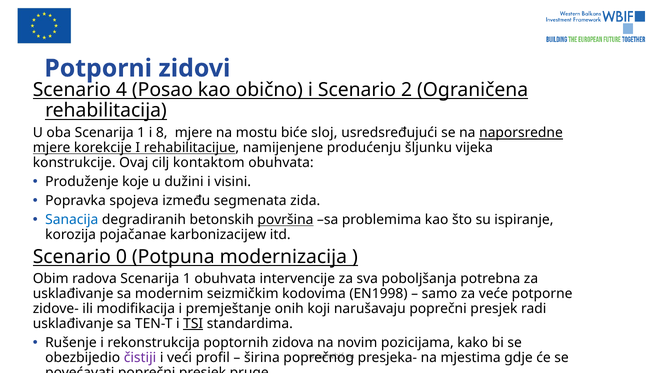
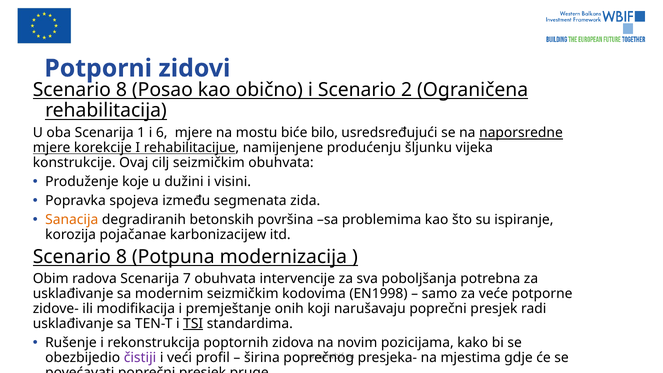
4 at (121, 90): 4 -> 8
8: 8 -> 6
sloj: sloj -> bilo
cilj kontaktom: kontaktom -> seizmičkim
Sanacija colour: blue -> orange
površina underline: present -> none
0 at (121, 257): 0 -> 8
radova Scenarija 1: 1 -> 7
